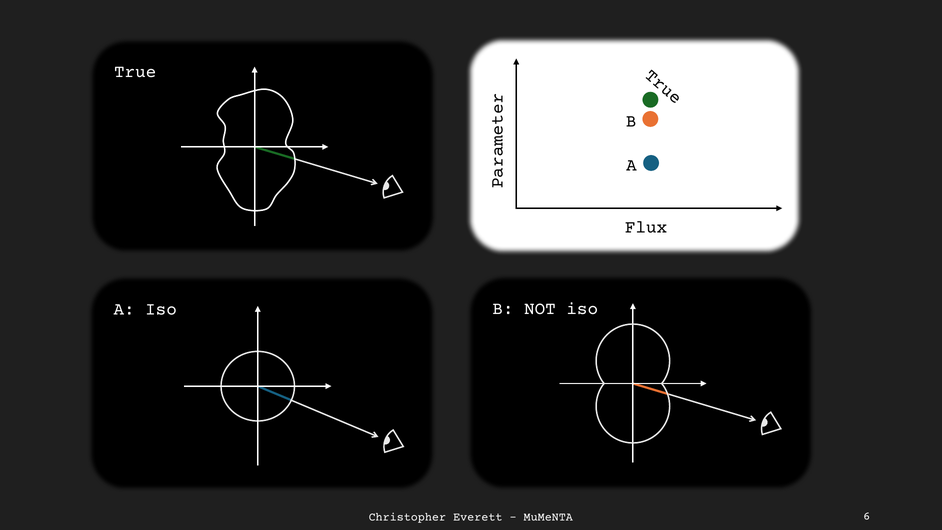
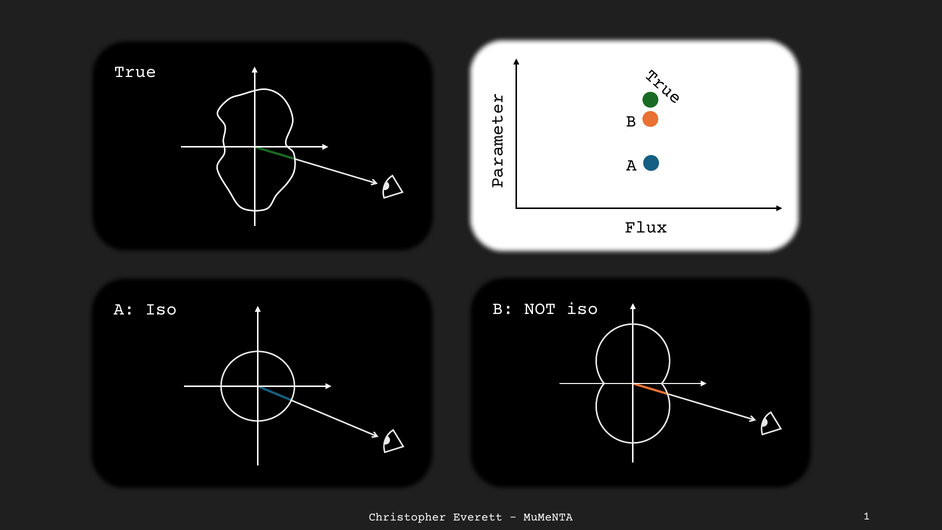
6: 6 -> 1
